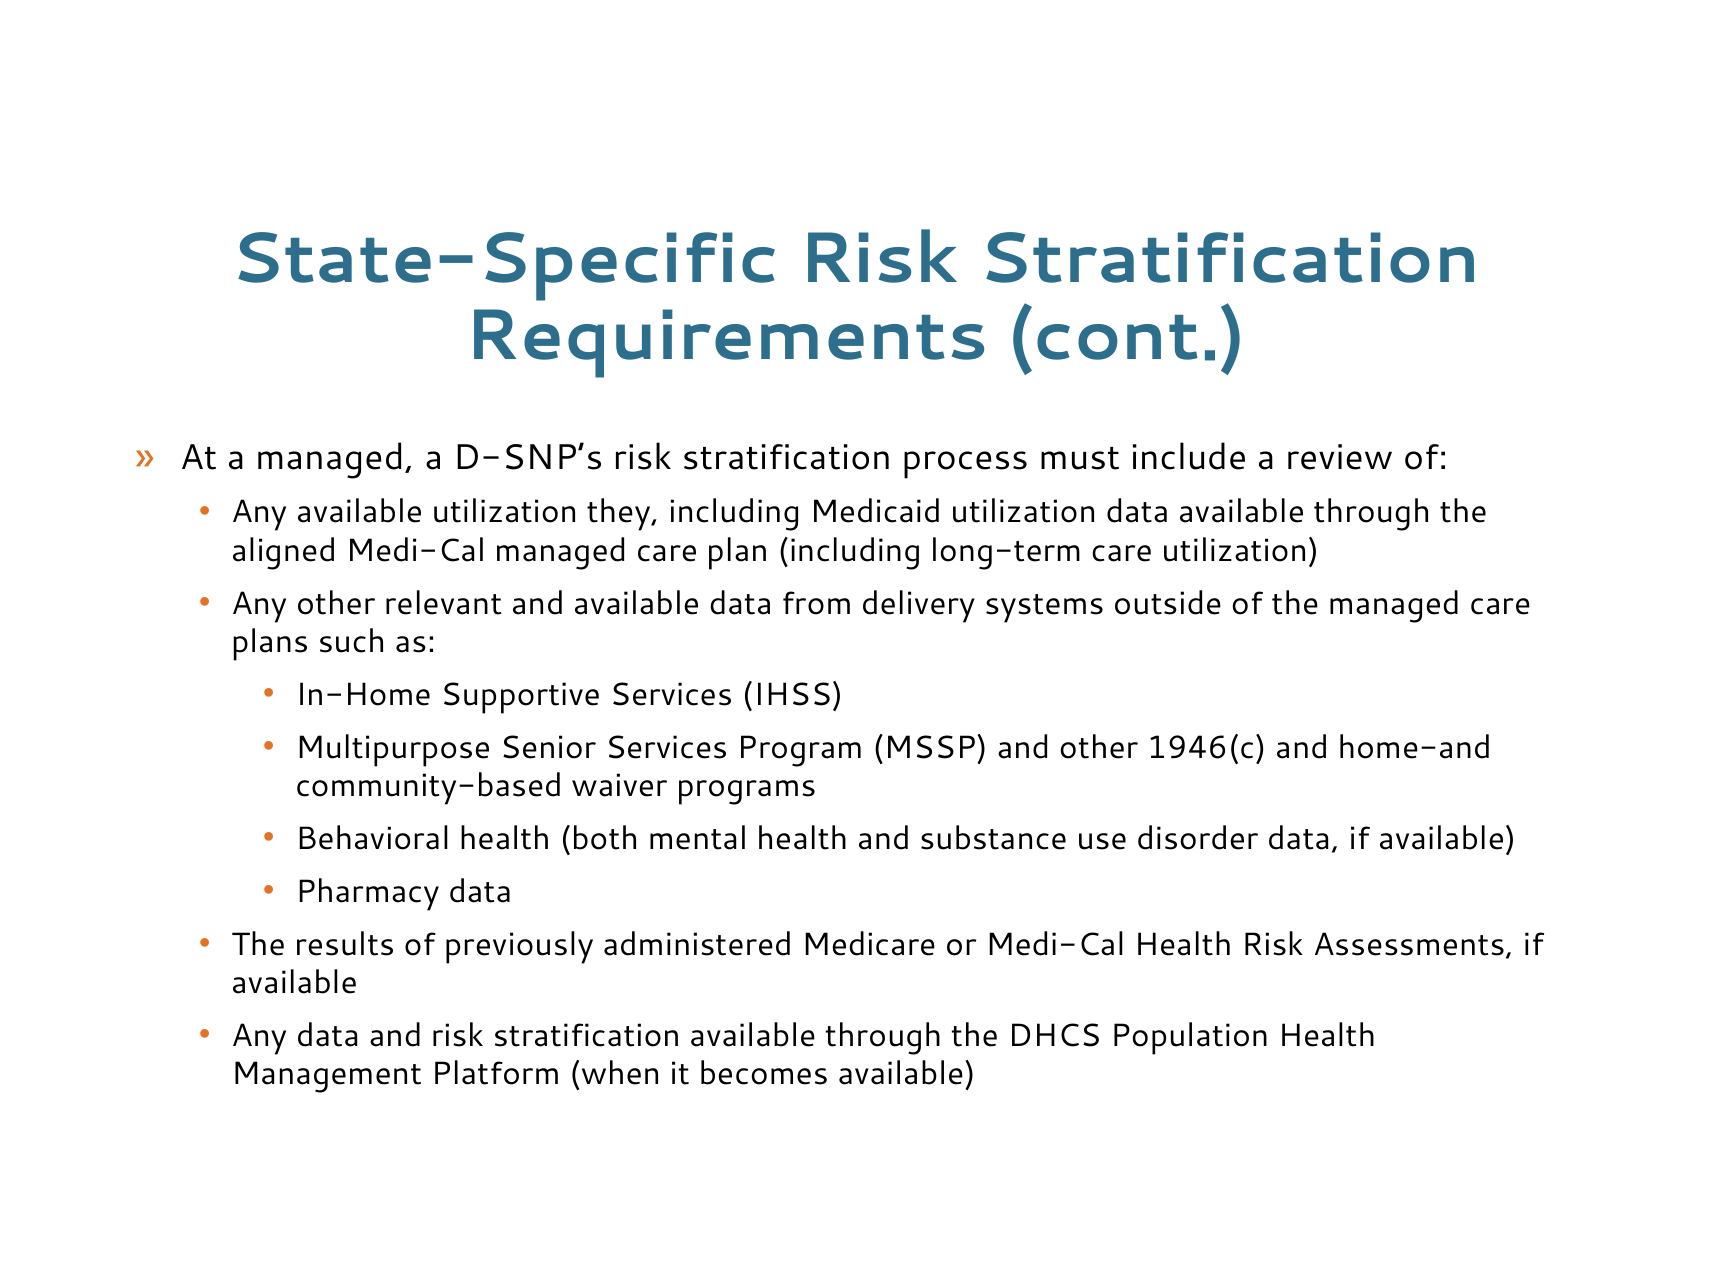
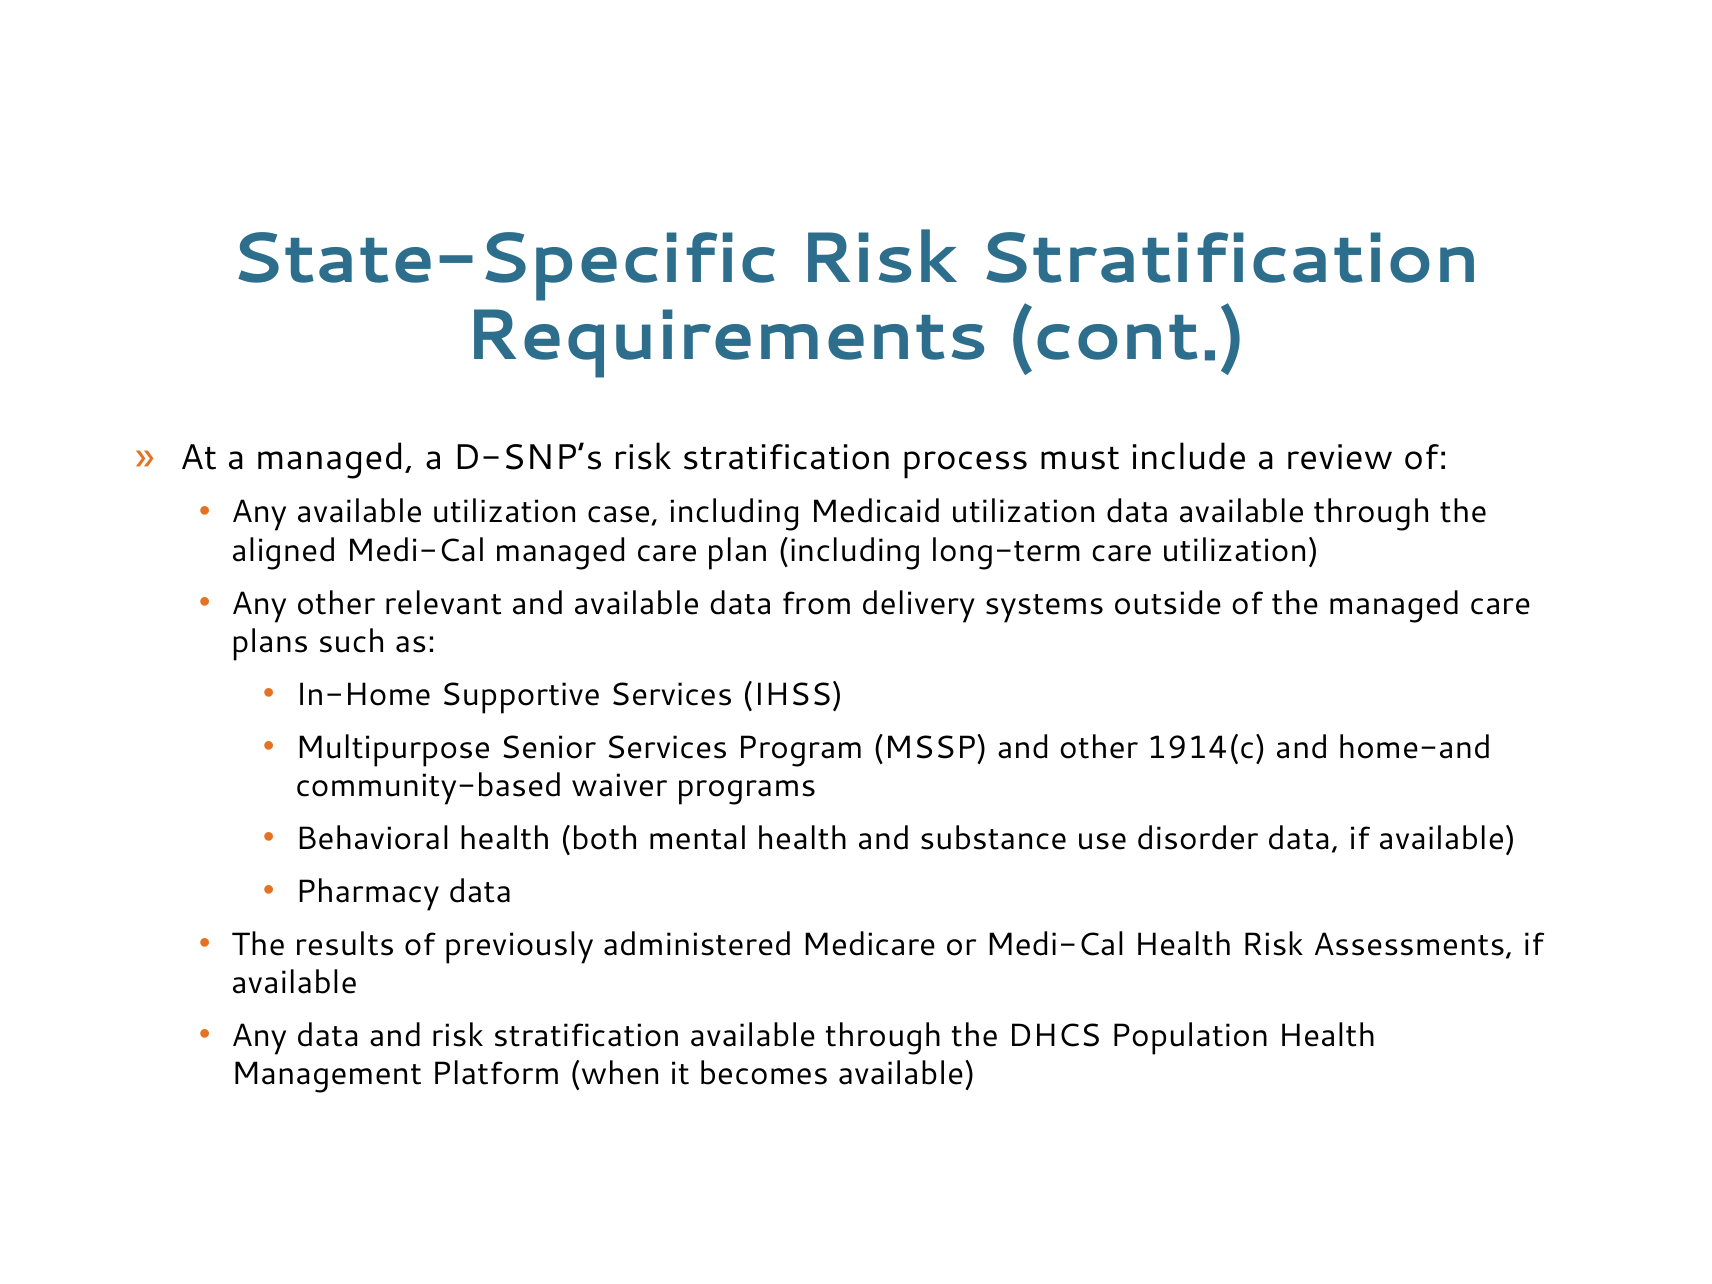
they: they -> case
1946(c: 1946(c -> 1914(c
